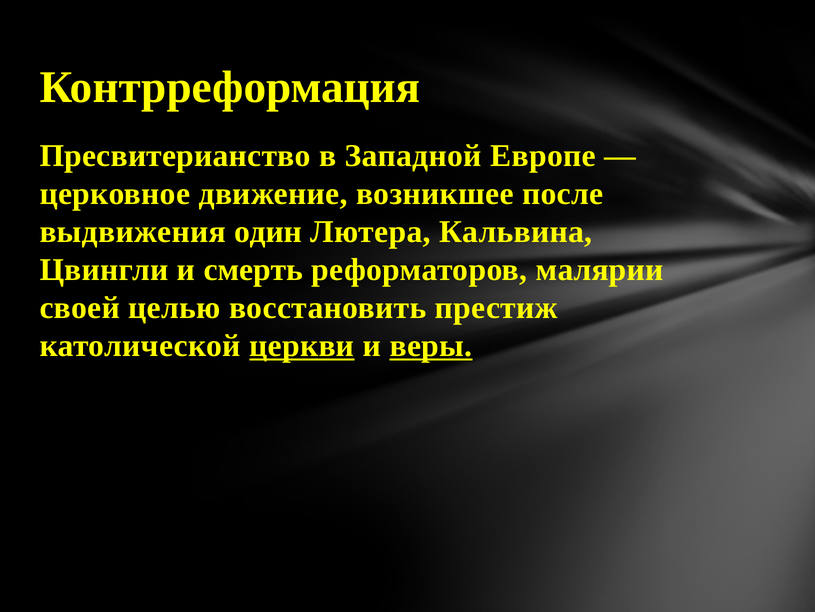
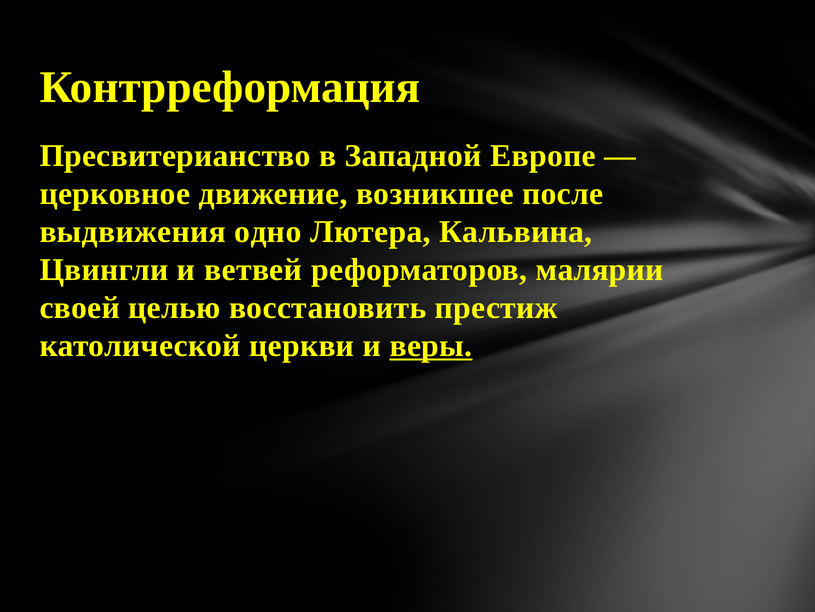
один: один -> одно
смерть: смерть -> ветвей
церкви underline: present -> none
